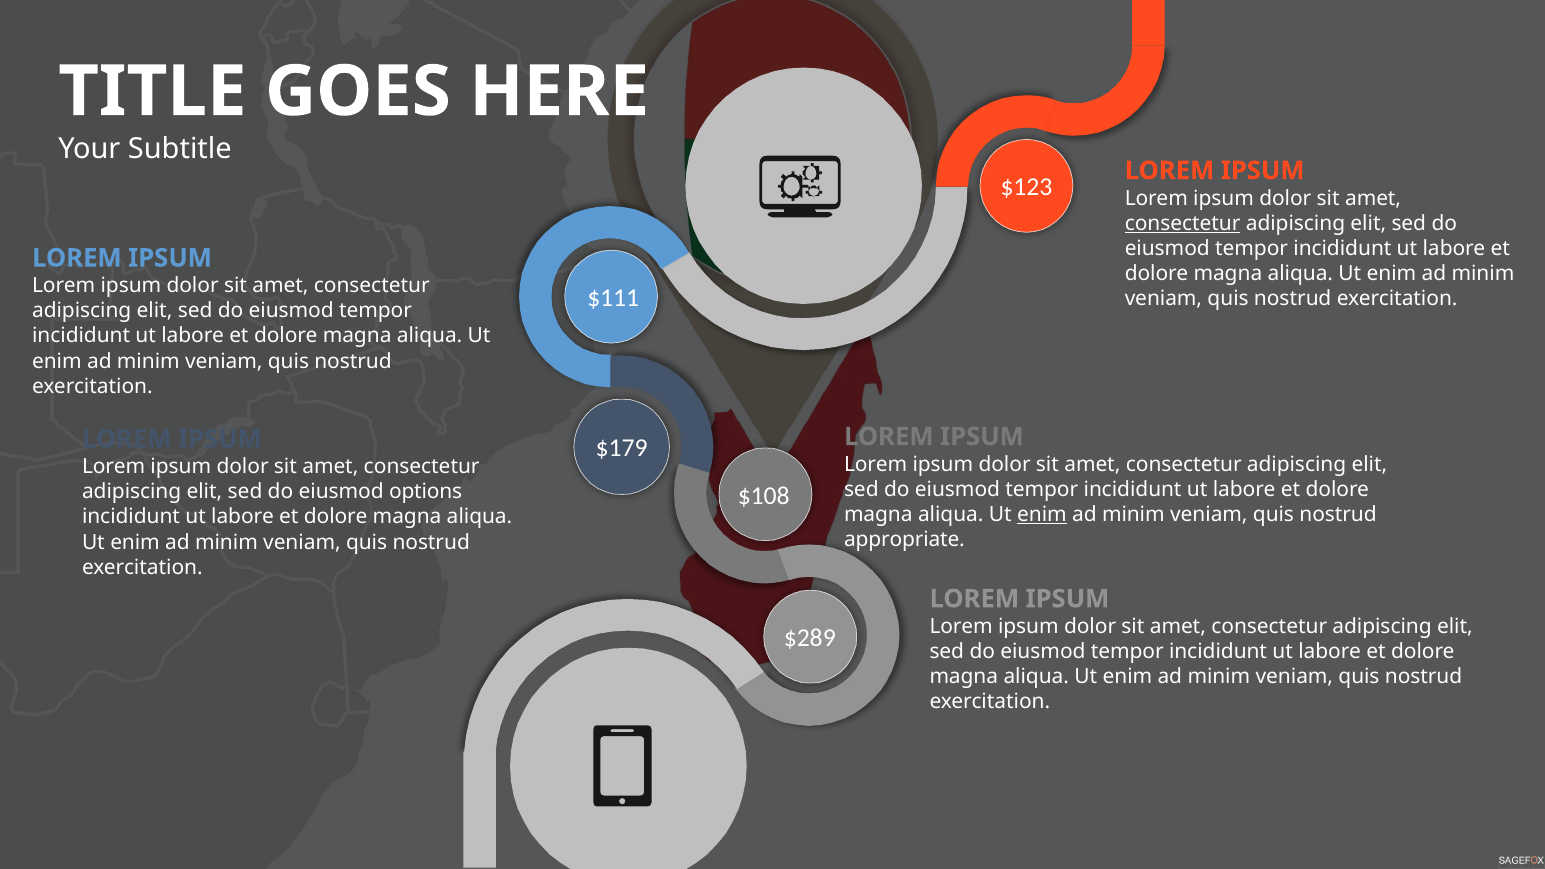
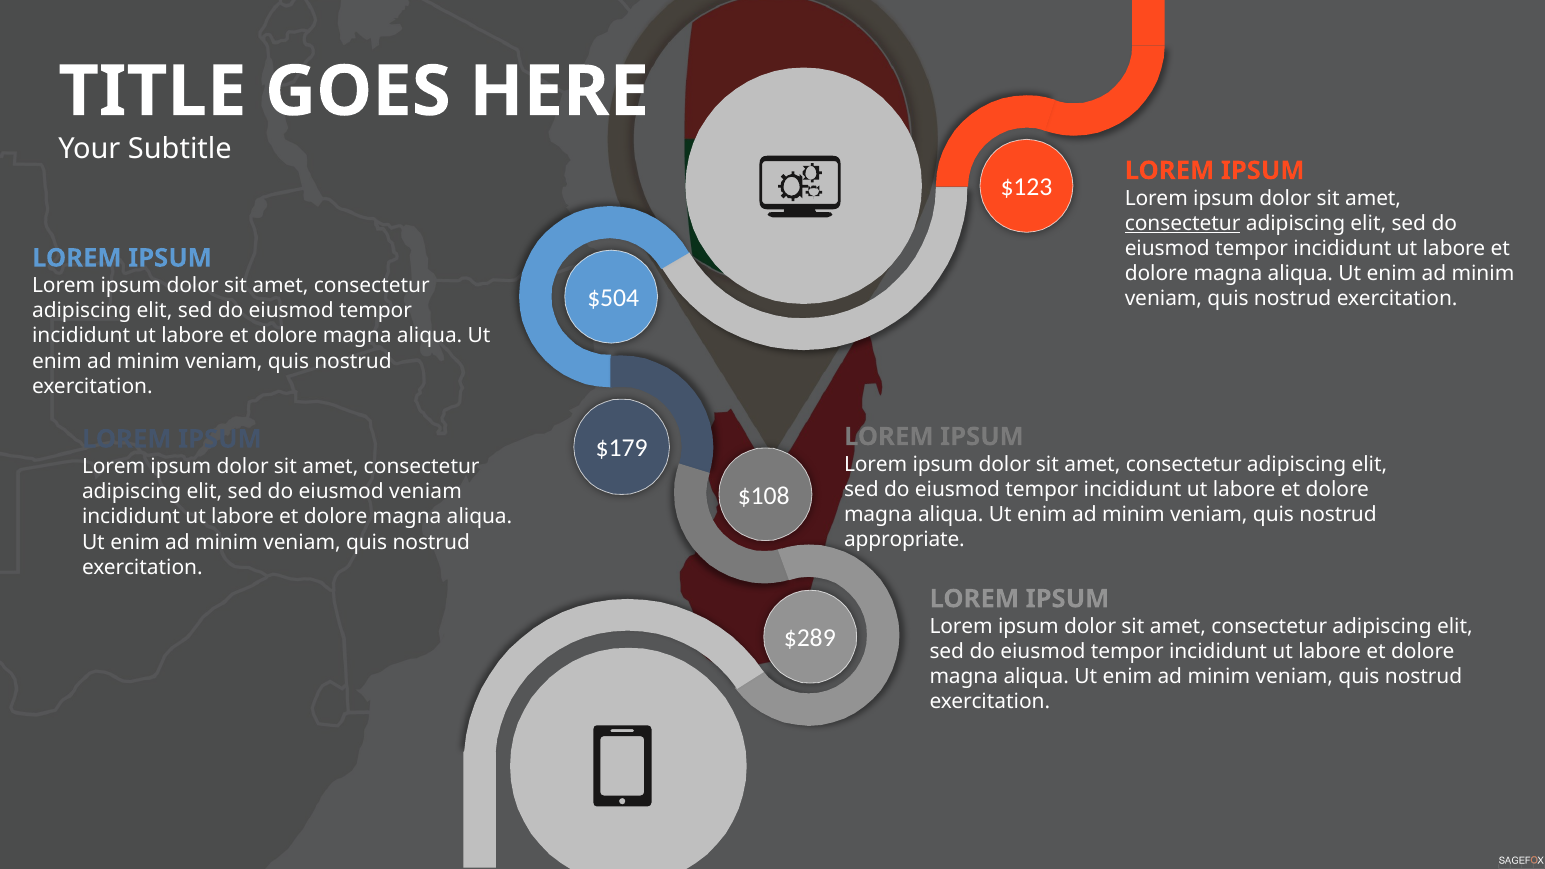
$111: $111 -> $504
eiusmod options: options -> veniam
enim at (1042, 515) underline: present -> none
